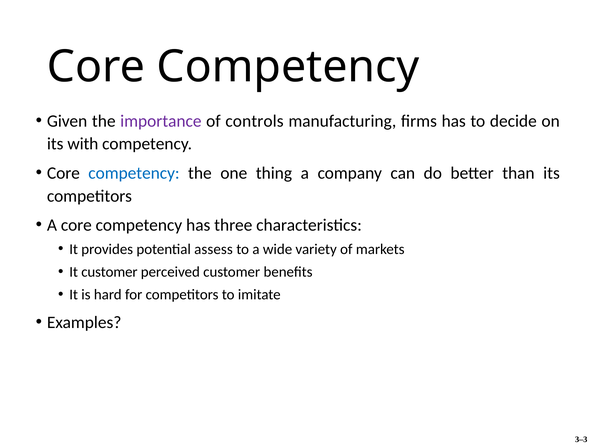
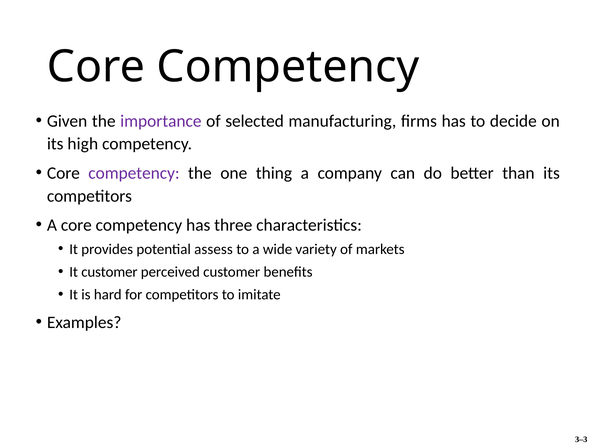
controls: controls -> selected
with: with -> high
competency at (134, 173) colour: blue -> purple
